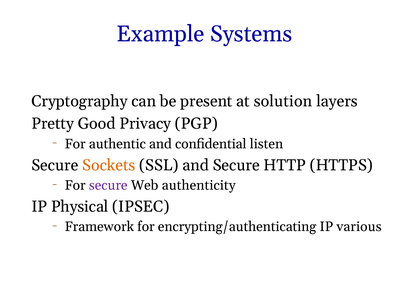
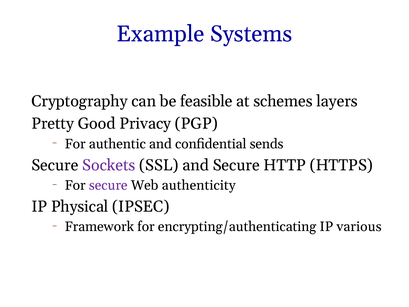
present: present -> feasible
solution: solution -> schemes
listen: listen -> sends
Sockets colour: orange -> purple
